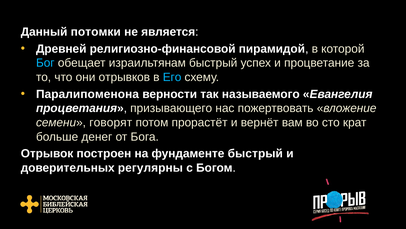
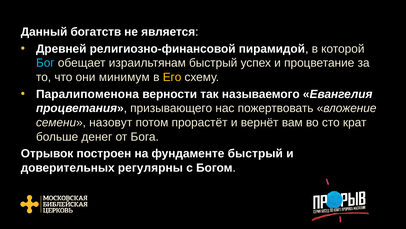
потомки: потомки -> богатств
отрывков: отрывков -> минимум
Его colour: light blue -> yellow
говорят: говорят -> назовут
